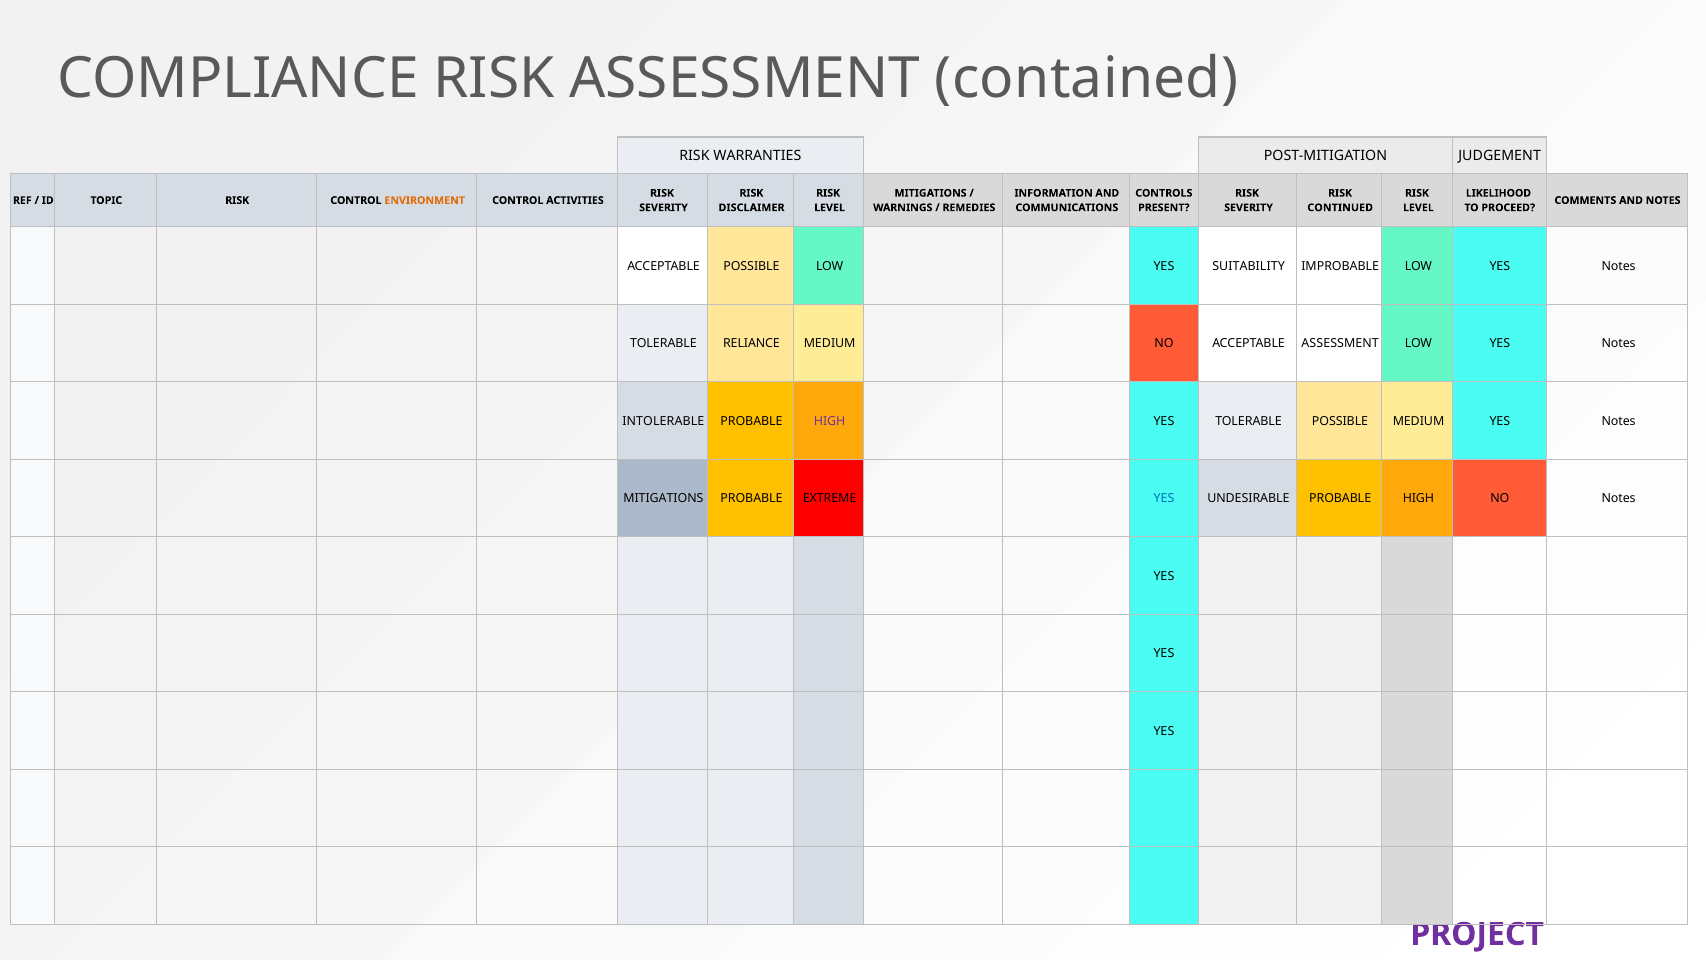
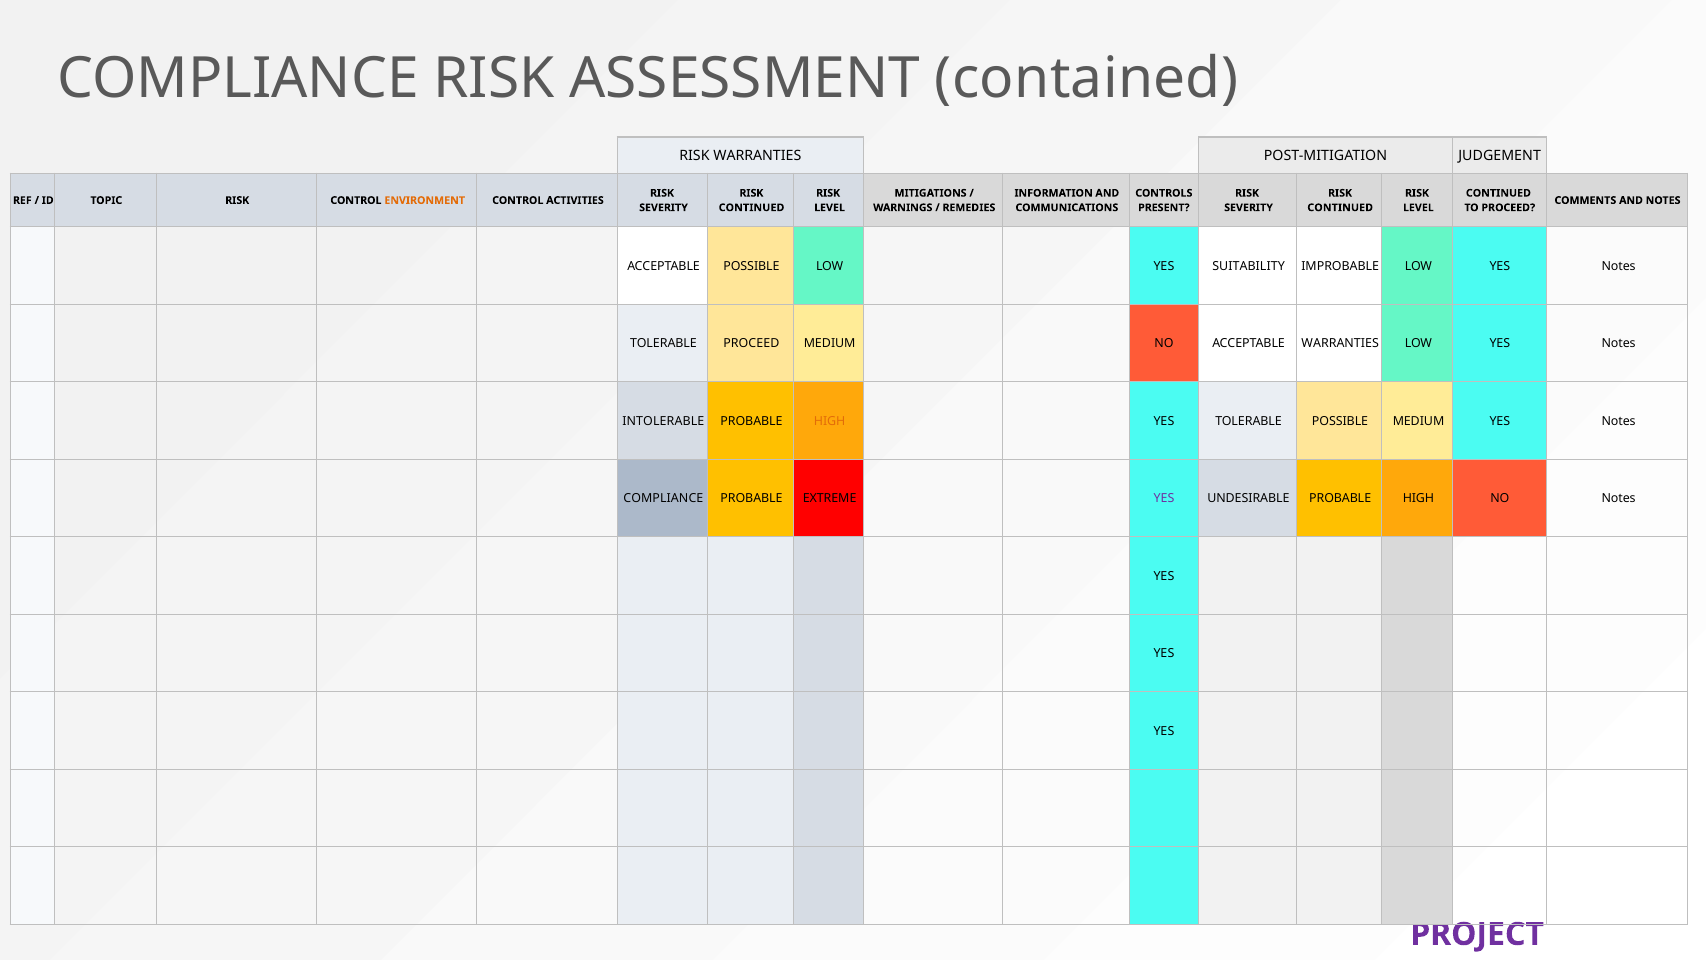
LIKELIHOOD at (1498, 193): LIKELIHOOD -> CONTINUED
DISCLAIMER at (752, 208): DISCLAIMER -> CONTINUED
TOLERABLE RELIANCE: RELIANCE -> PROCEED
ACCEPTABLE ASSESSMENT: ASSESSMENT -> WARRANTIES
HIGH at (830, 421) colour: purple -> orange
MITIGATIONS at (663, 498): MITIGATIONS -> COMPLIANCE
YES at (1164, 498) colour: blue -> purple
